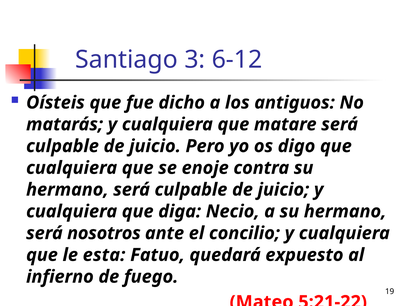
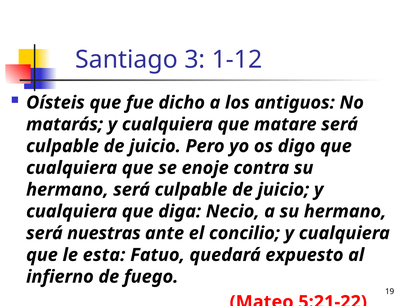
6-12: 6-12 -> 1-12
nosotros: nosotros -> nuestras
